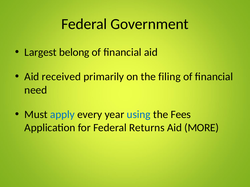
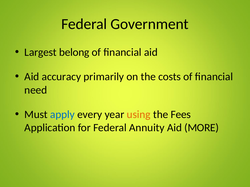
received: received -> accuracy
filing: filing -> costs
using colour: blue -> orange
Returns: Returns -> Annuity
